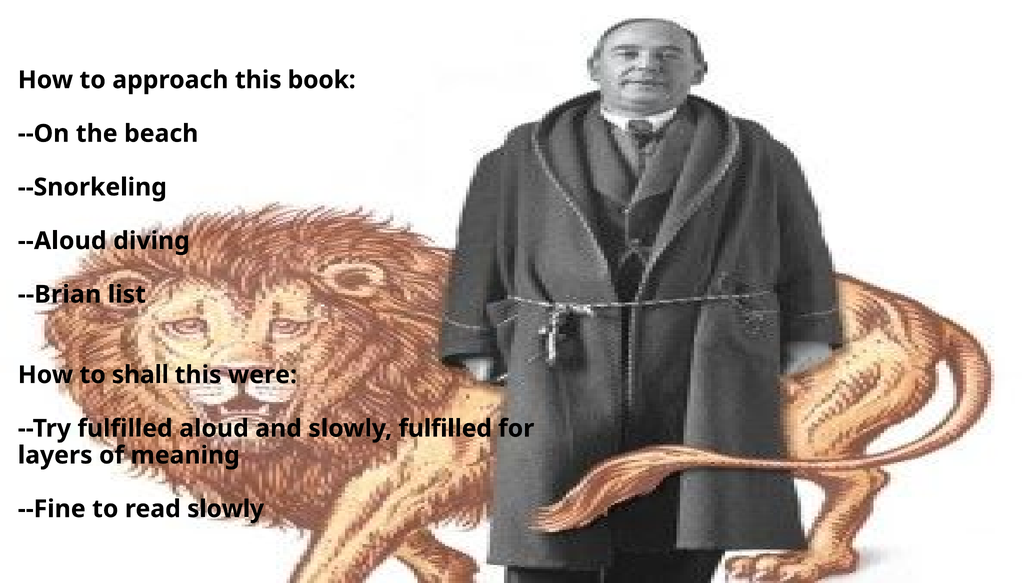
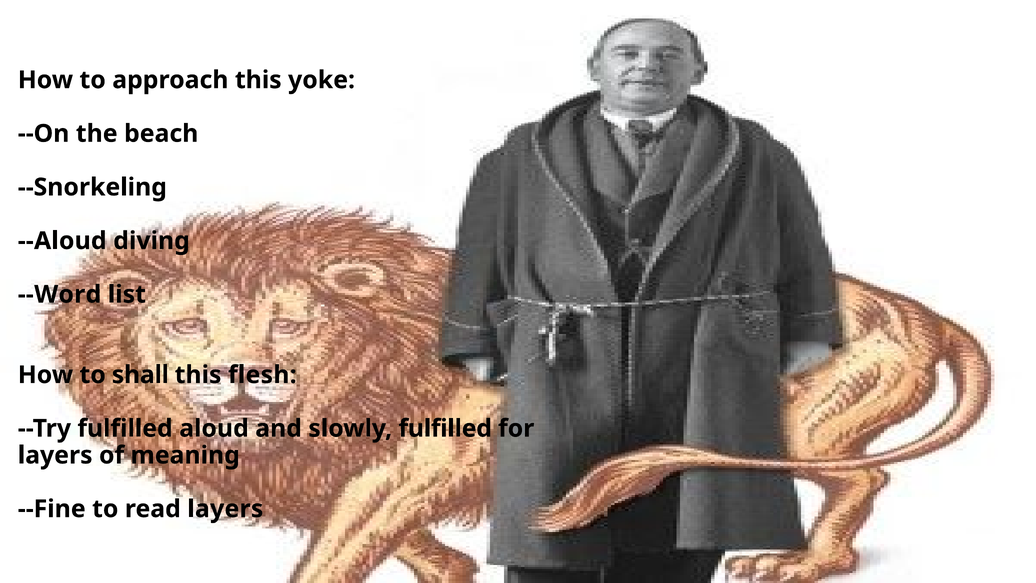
book: book -> yoke
--Brian: --Brian -> --Word
were: were -> flesh
read slowly: slowly -> layers
